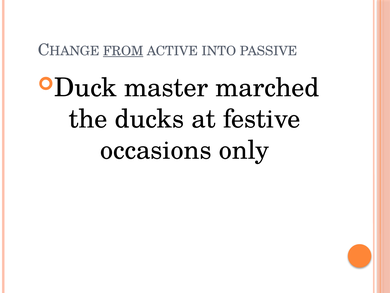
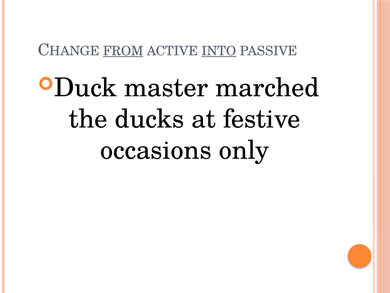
INTO underline: none -> present
